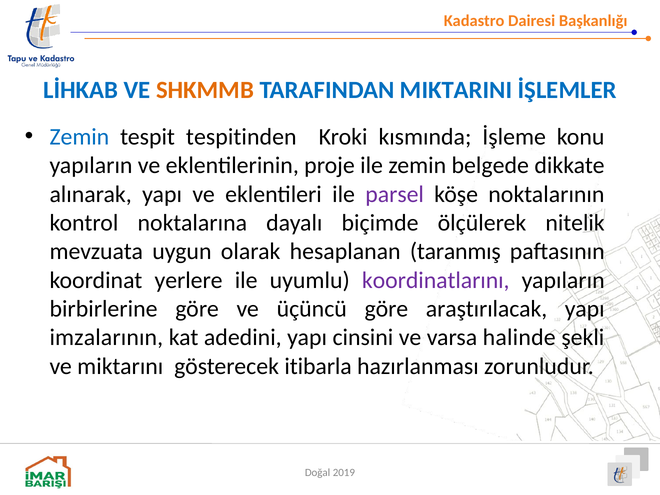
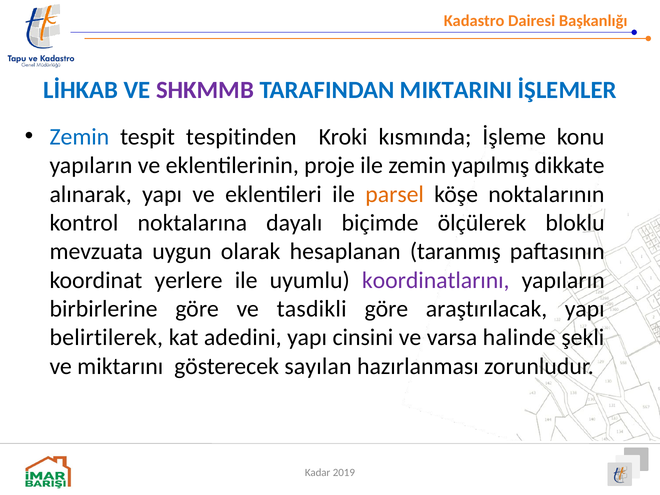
SHKMMB colour: orange -> purple
belgede: belgede -> yapılmış
parsel colour: purple -> orange
nitelik: nitelik -> bloklu
üçüncü: üçüncü -> tasdikli
imzalarının: imzalarının -> belirtilerek
itibarla: itibarla -> sayılan
Doğal: Doğal -> Kadar
